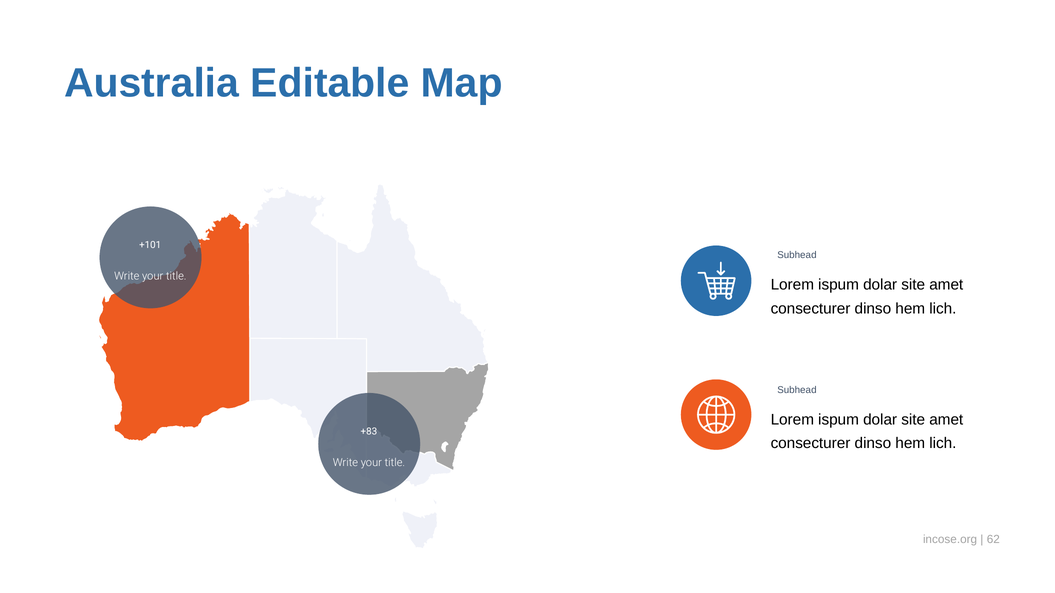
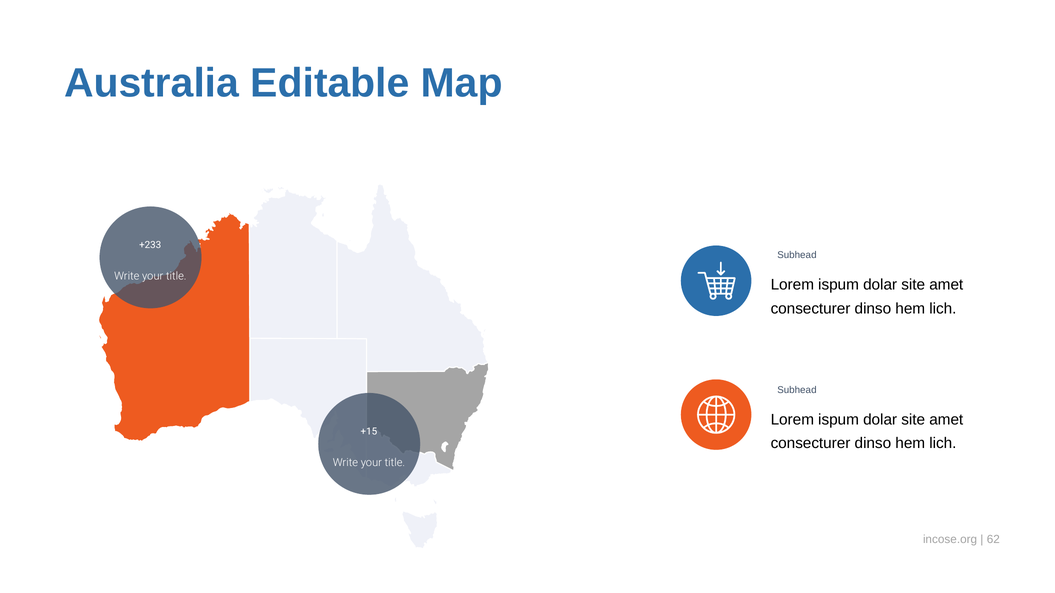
+101: +101 -> +233
+83: +83 -> +15
